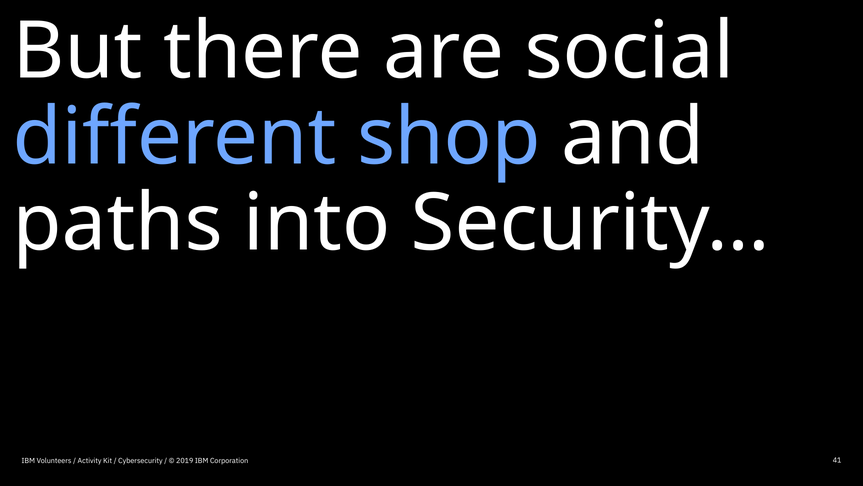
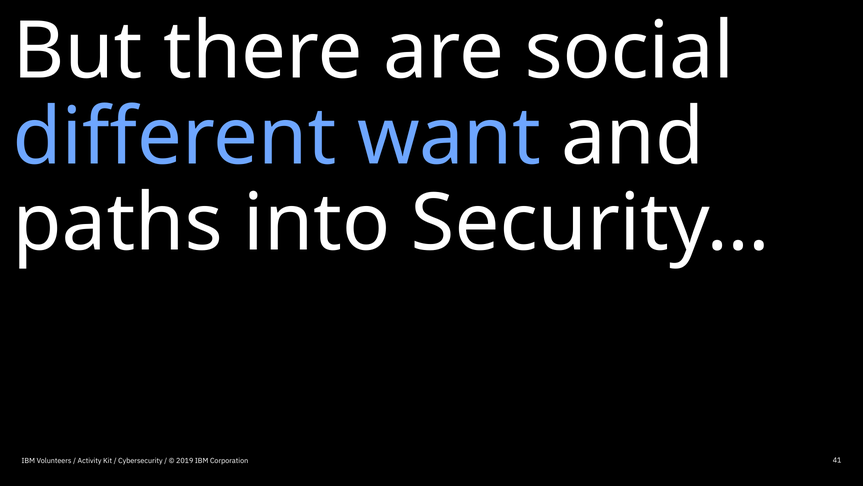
shop: shop -> want
